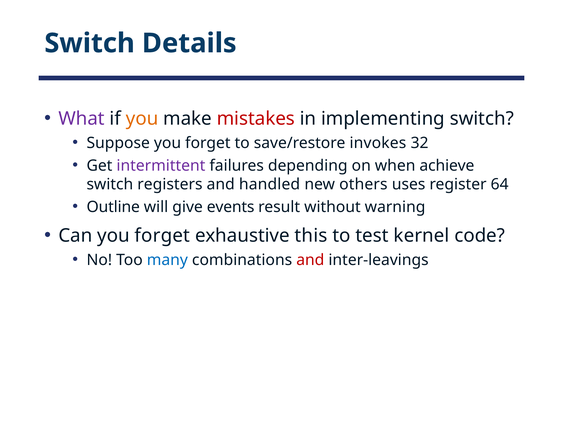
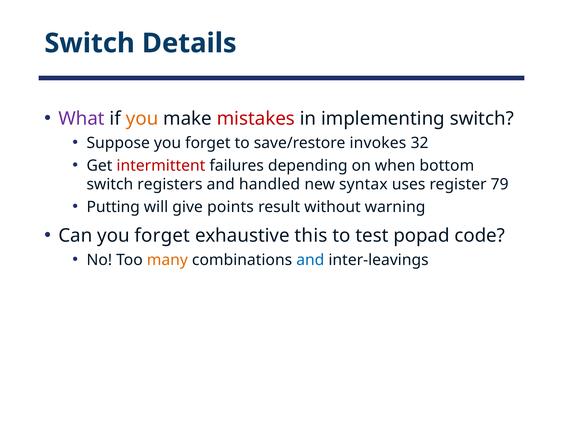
intermittent colour: purple -> red
achieve: achieve -> bottom
others: others -> syntax
64: 64 -> 79
Outline: Outline -> Putting
events: events -> points
kernel: kernel -> popad
many colour: blue -> orange
and at (310, 260) colour: red -> blue
